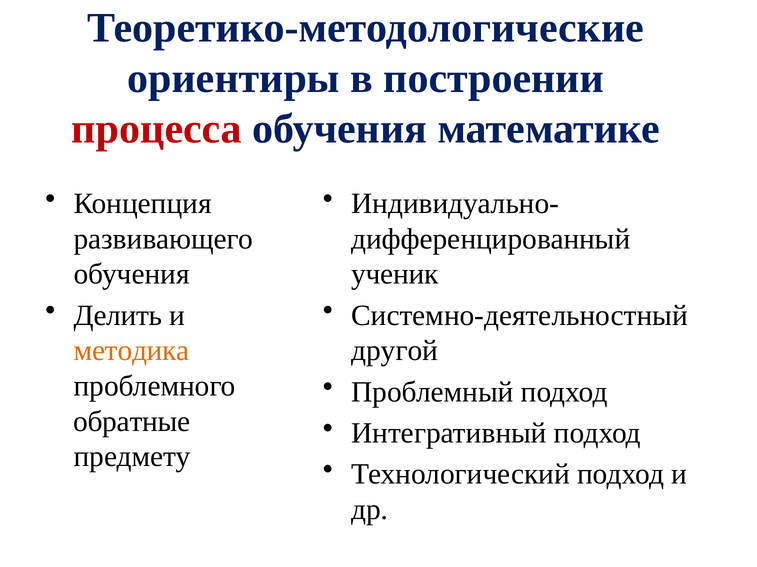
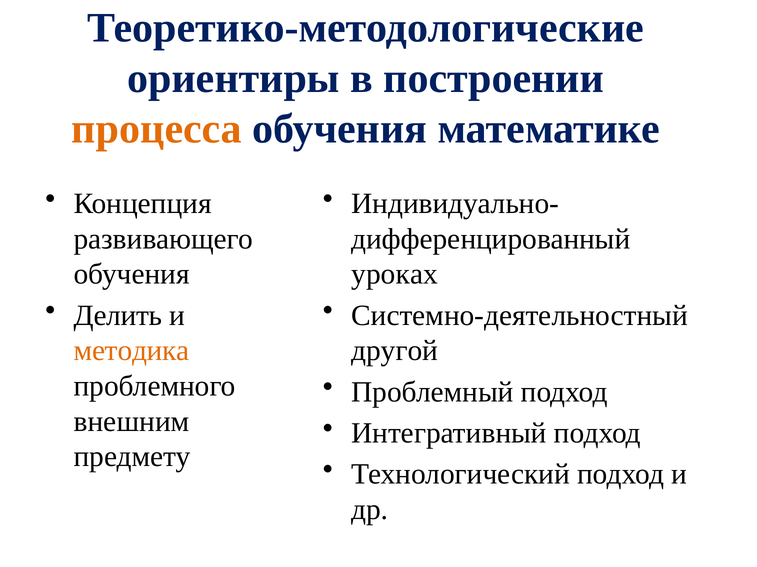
процесса colour: red -> orange
ученик: ученик -> уроках
обратные: обратные -> внешним
